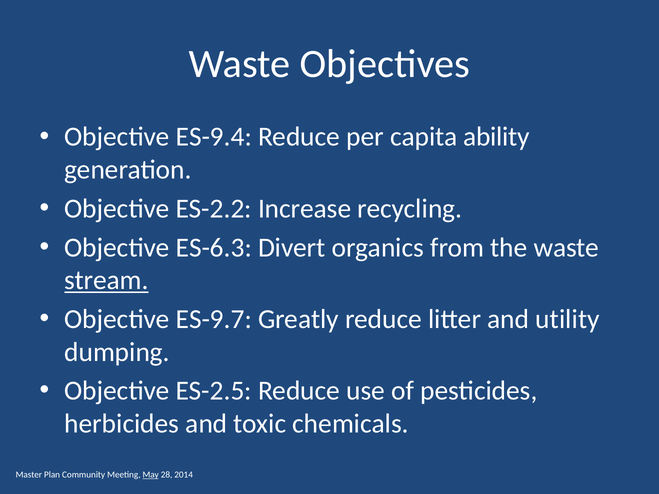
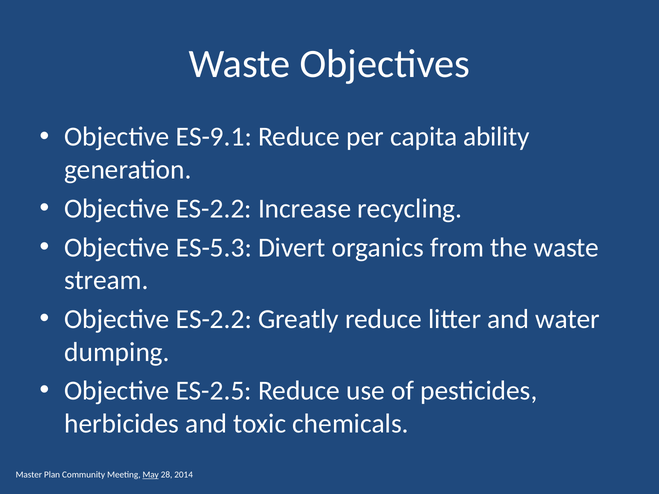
ES-9.4: ES-9.4 -> ES-9.1
ES-6.3: ES-6.3 -> ES-5.3
stream underline: present -> none
ES-9.7 at (214, 319): ES-9.7 -> ES-2.2
utility: utility -> water
